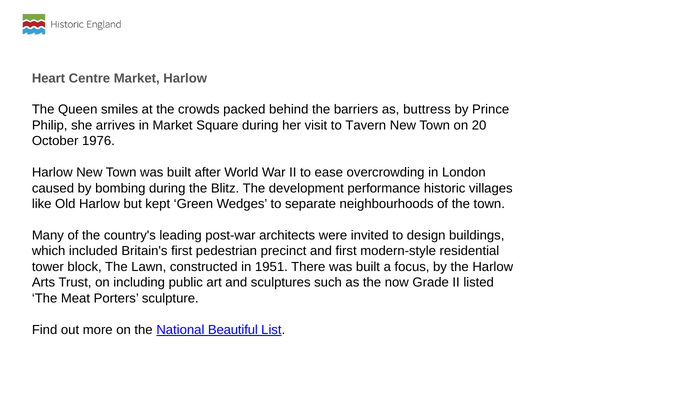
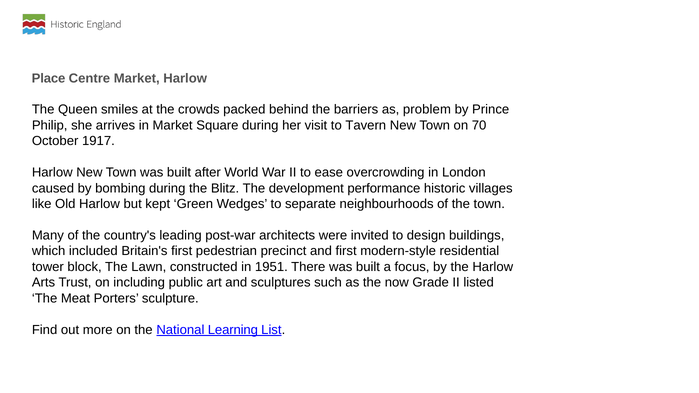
Heart: Heart -> Place
buttress: buttress -> problem
20: 20 -> 70
1976: 1976 -> 1917
Beautiful: Beautiful -> Learning
